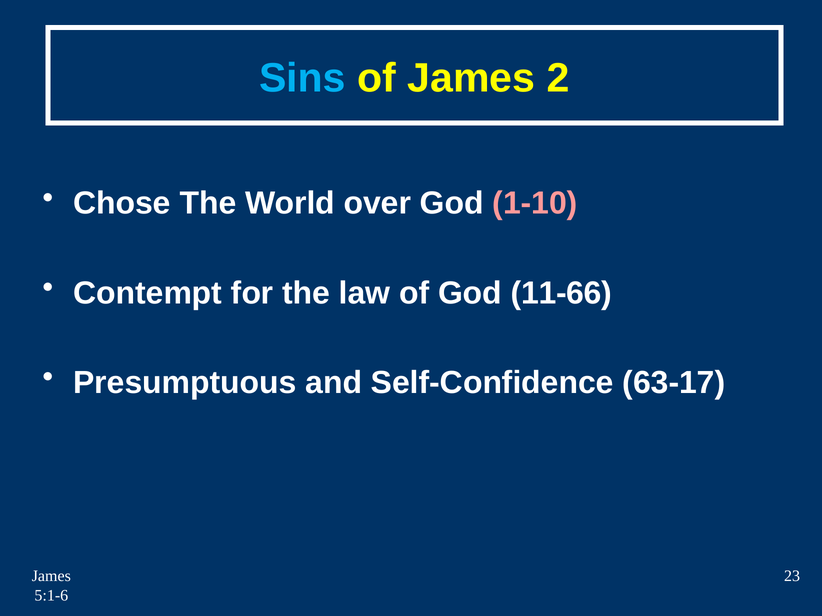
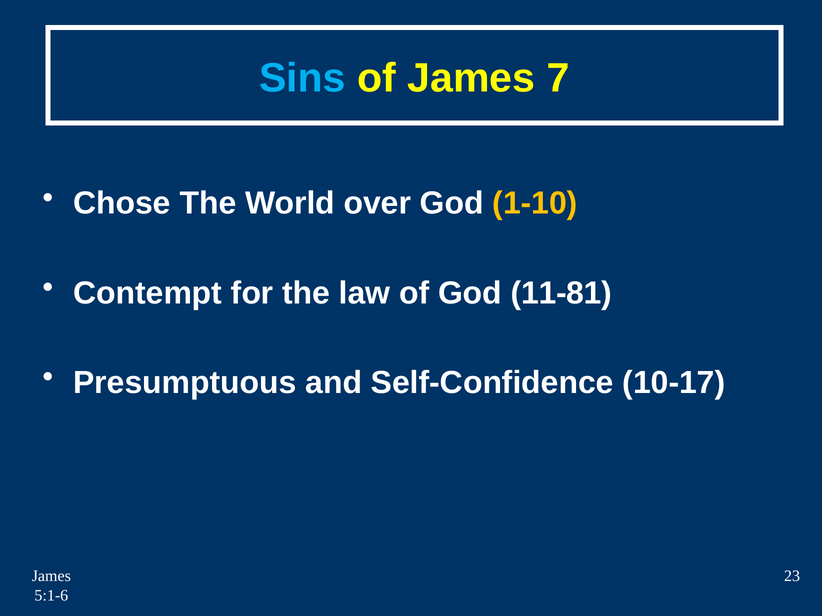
2: 2 -> 7
1-10 colour: pink -> yellow
11-66: 11-66 -> 11-81
63-17: 63-17 -> 10-17
